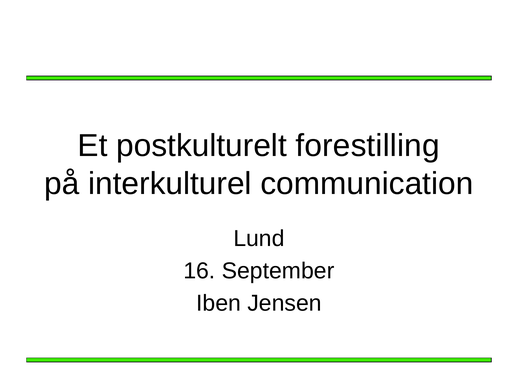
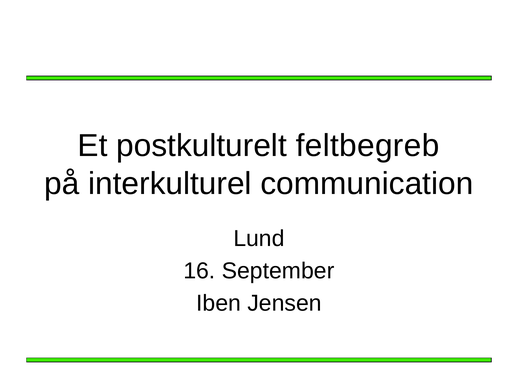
forestilling: forestilling -> feltbegreb
